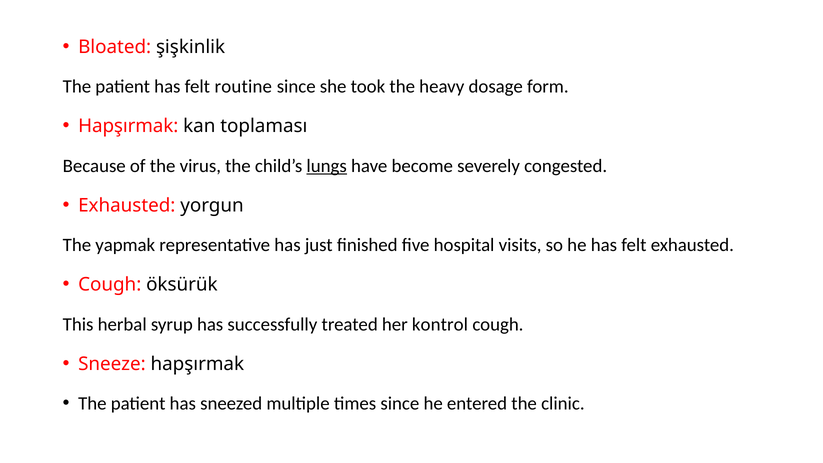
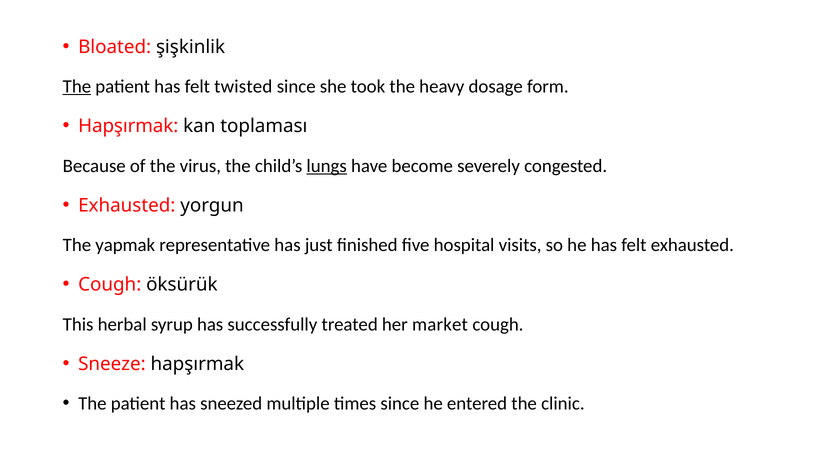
The at (77, 87) underline: none -> present
routine: routine -> twisted
kontrol: kontrol -> market
